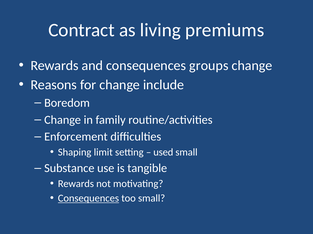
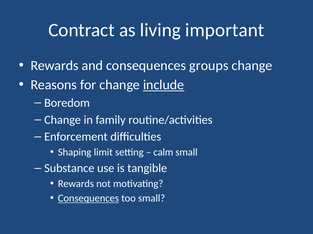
premiums: premiums -> important
include underline: none -> present
used: used -> calm
